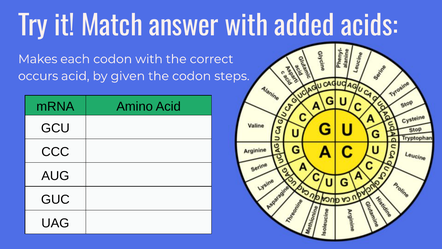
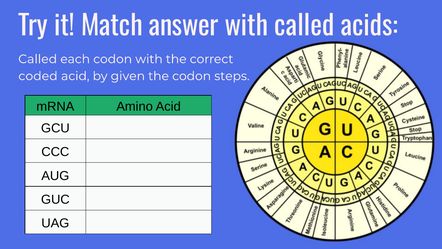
with added: added -> called
Makes at (38, 59): Makes -> Called
occurs: occurs -> coded
